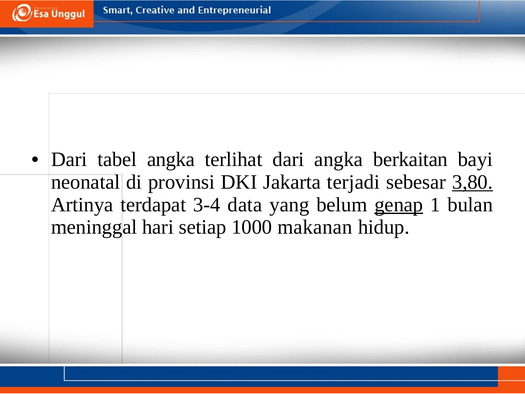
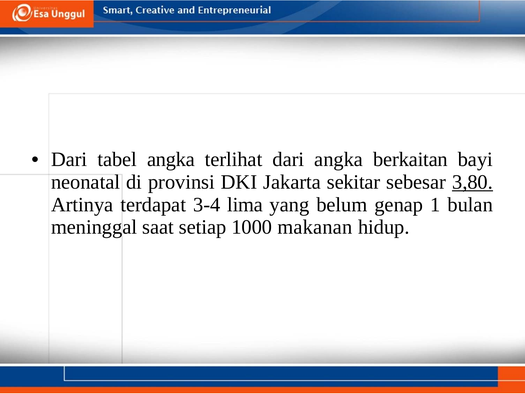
terjadi: terjadi -> sekitar
data: data -> lima
genap underline: present -> none
hari: hari -> saat
